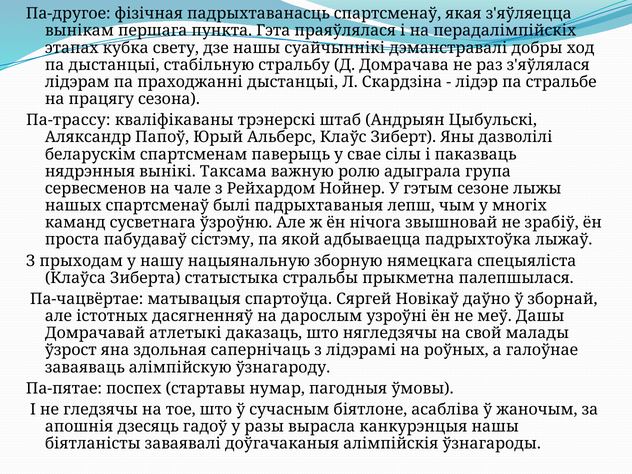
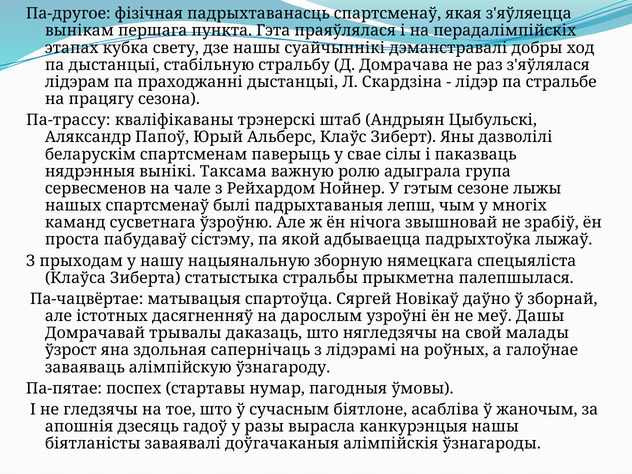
атлетыкі: атлетыкі -> трывалы
